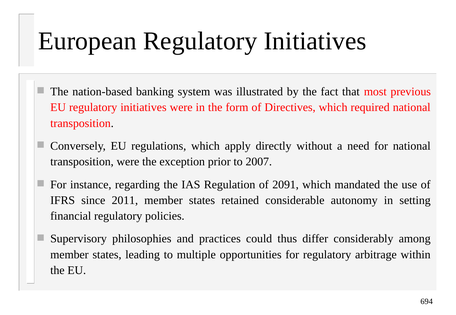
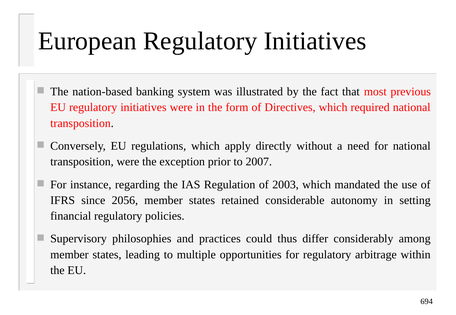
2091: 2091 -> 2003
2011: 2011 -> 2056
